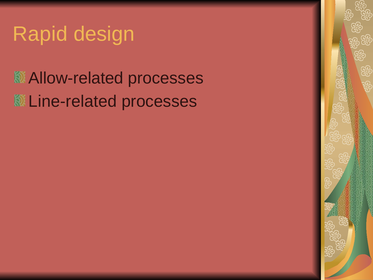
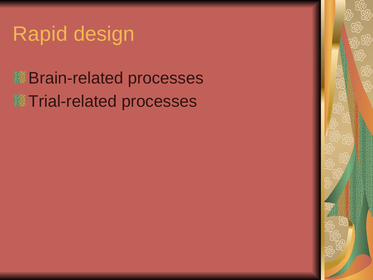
Allow-related: Allow-related -> Brain-related
Line-related: Line-related -> Trial-related
